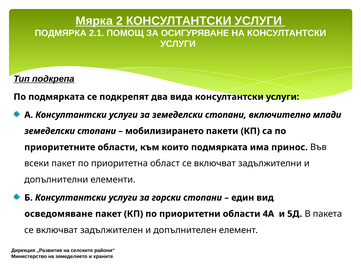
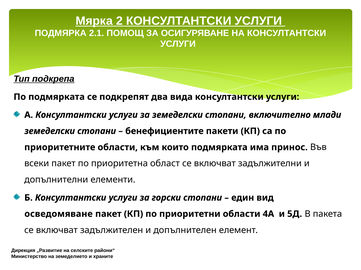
мобилизирането: мобилизирането -> бенефициентите
